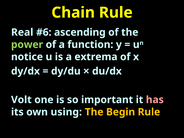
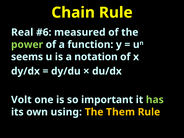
ascending: ascending -> measured
notice: notice -> seems
extrema: extrema -> notation
has colour: pink -> light green
Begin: Begin -> Them
